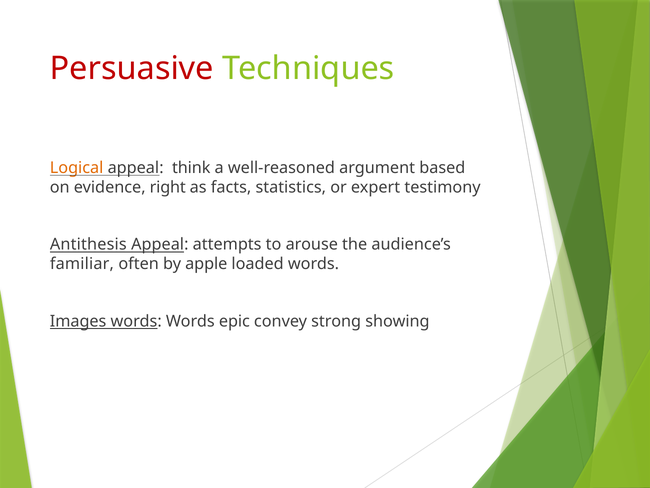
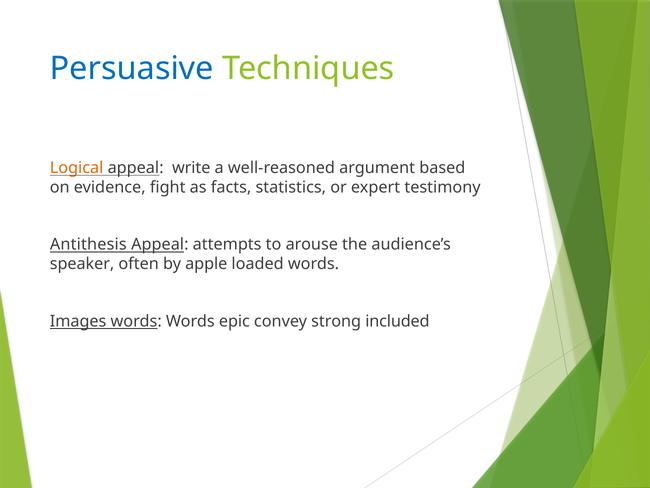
Persuasive colour: red -> blue
think: think -> write
right: right -> fight
familiar: familiar -> speaker
showing: showing -> included
